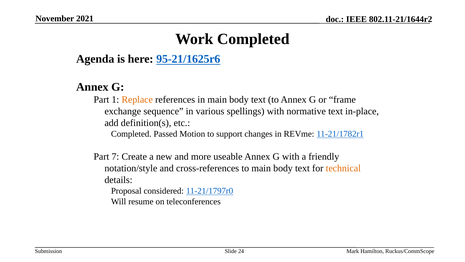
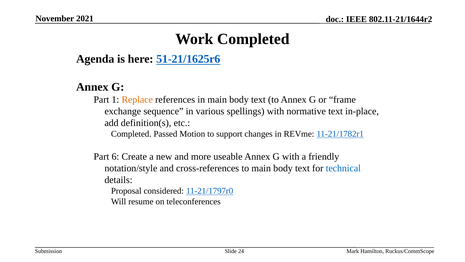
95-21/1625r6: 95-21/1625r6 -> 51-21/1625r6
7: 7 -> 6
technical colour: orange -> blue
